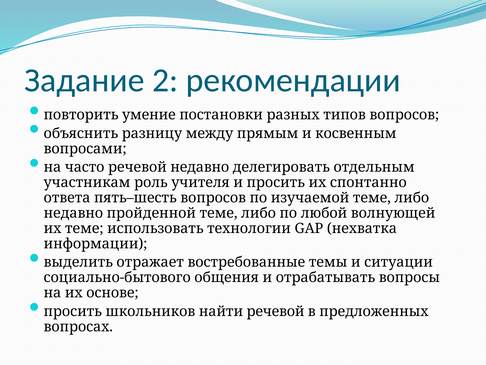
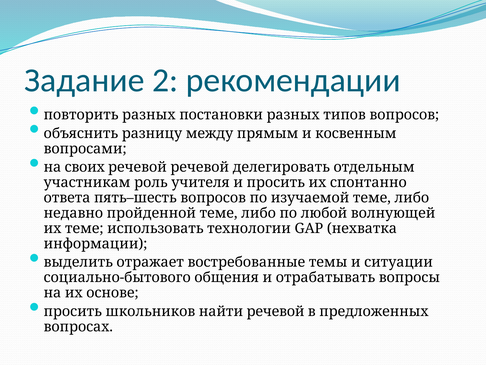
повторить умение: умение -> разных
часто: часто -> своих
речевой недавно: недавно -> речевой
